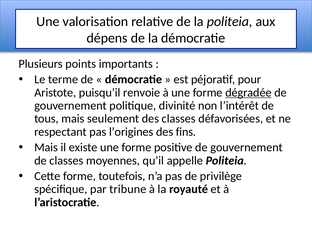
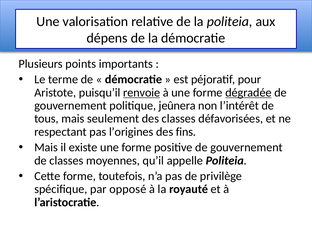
renvoie underline: none -> present
divinité: divinité -> jeûnera
tribune: tribune -> opposé
